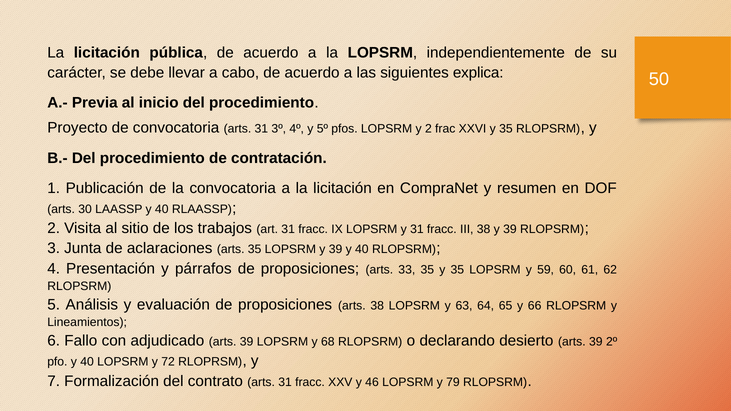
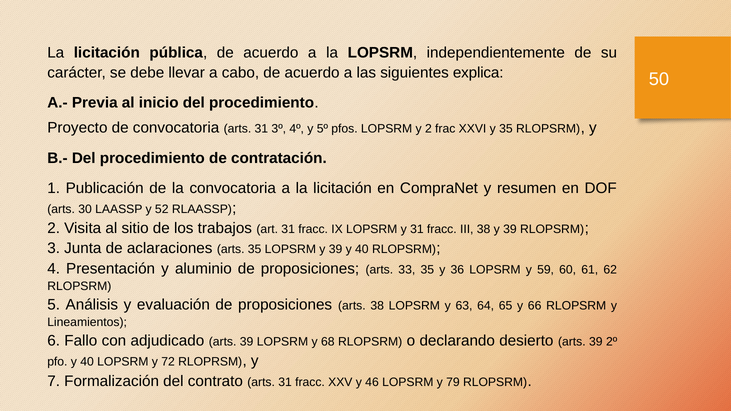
LAASSP y 40: 40 -> 52
párrafos: párrafos -> aluminio
35 y 35: 35 -> 36
